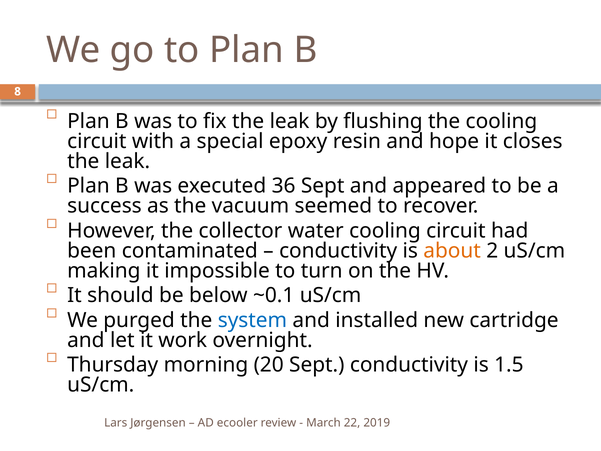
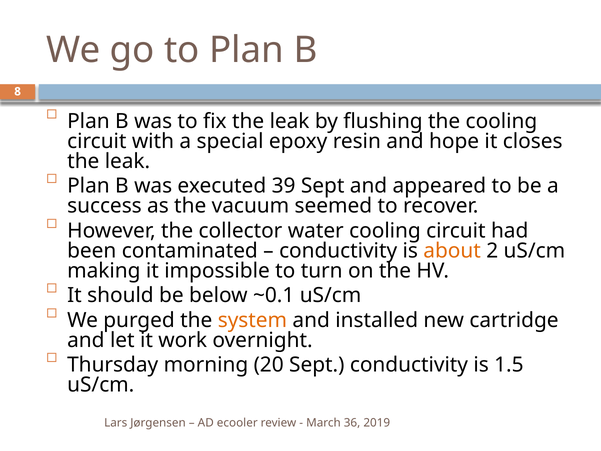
36: 36 -> 39
system colour: blue -> orange
22: 22 -> 36
